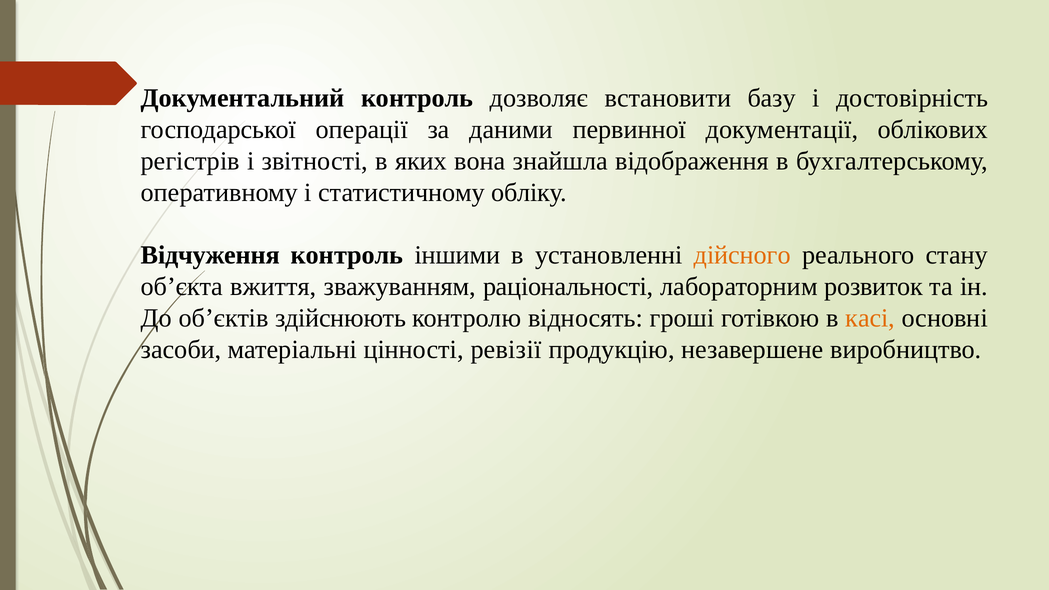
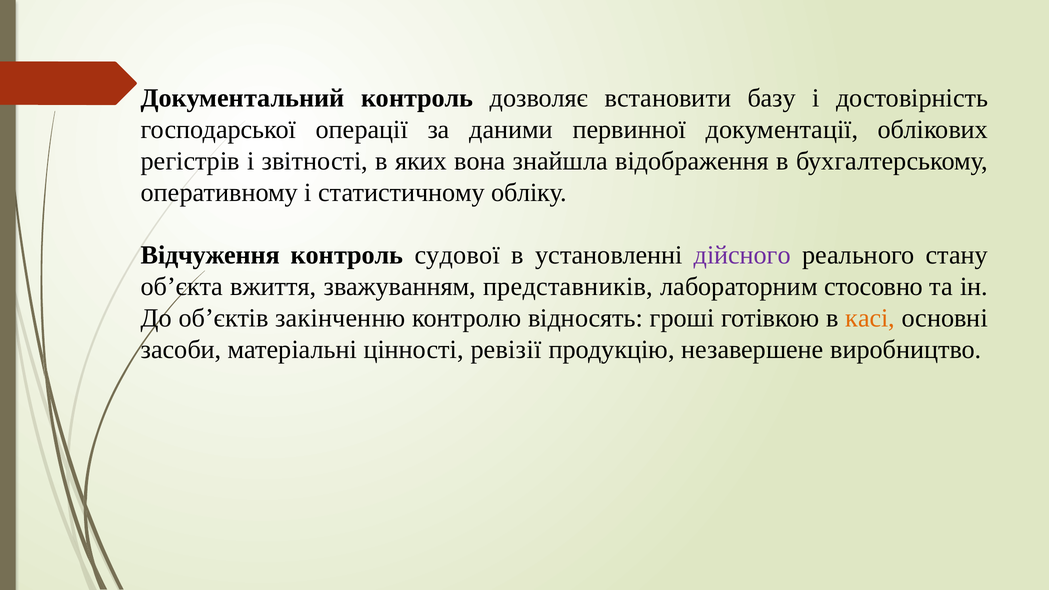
іншими: іншими -> судової
дійсного colour: orange -> purple
раціональності: раціональності -> представників
розвиток: розвиток -> стосовно
здійснюють: здійснюють -> закінченню
